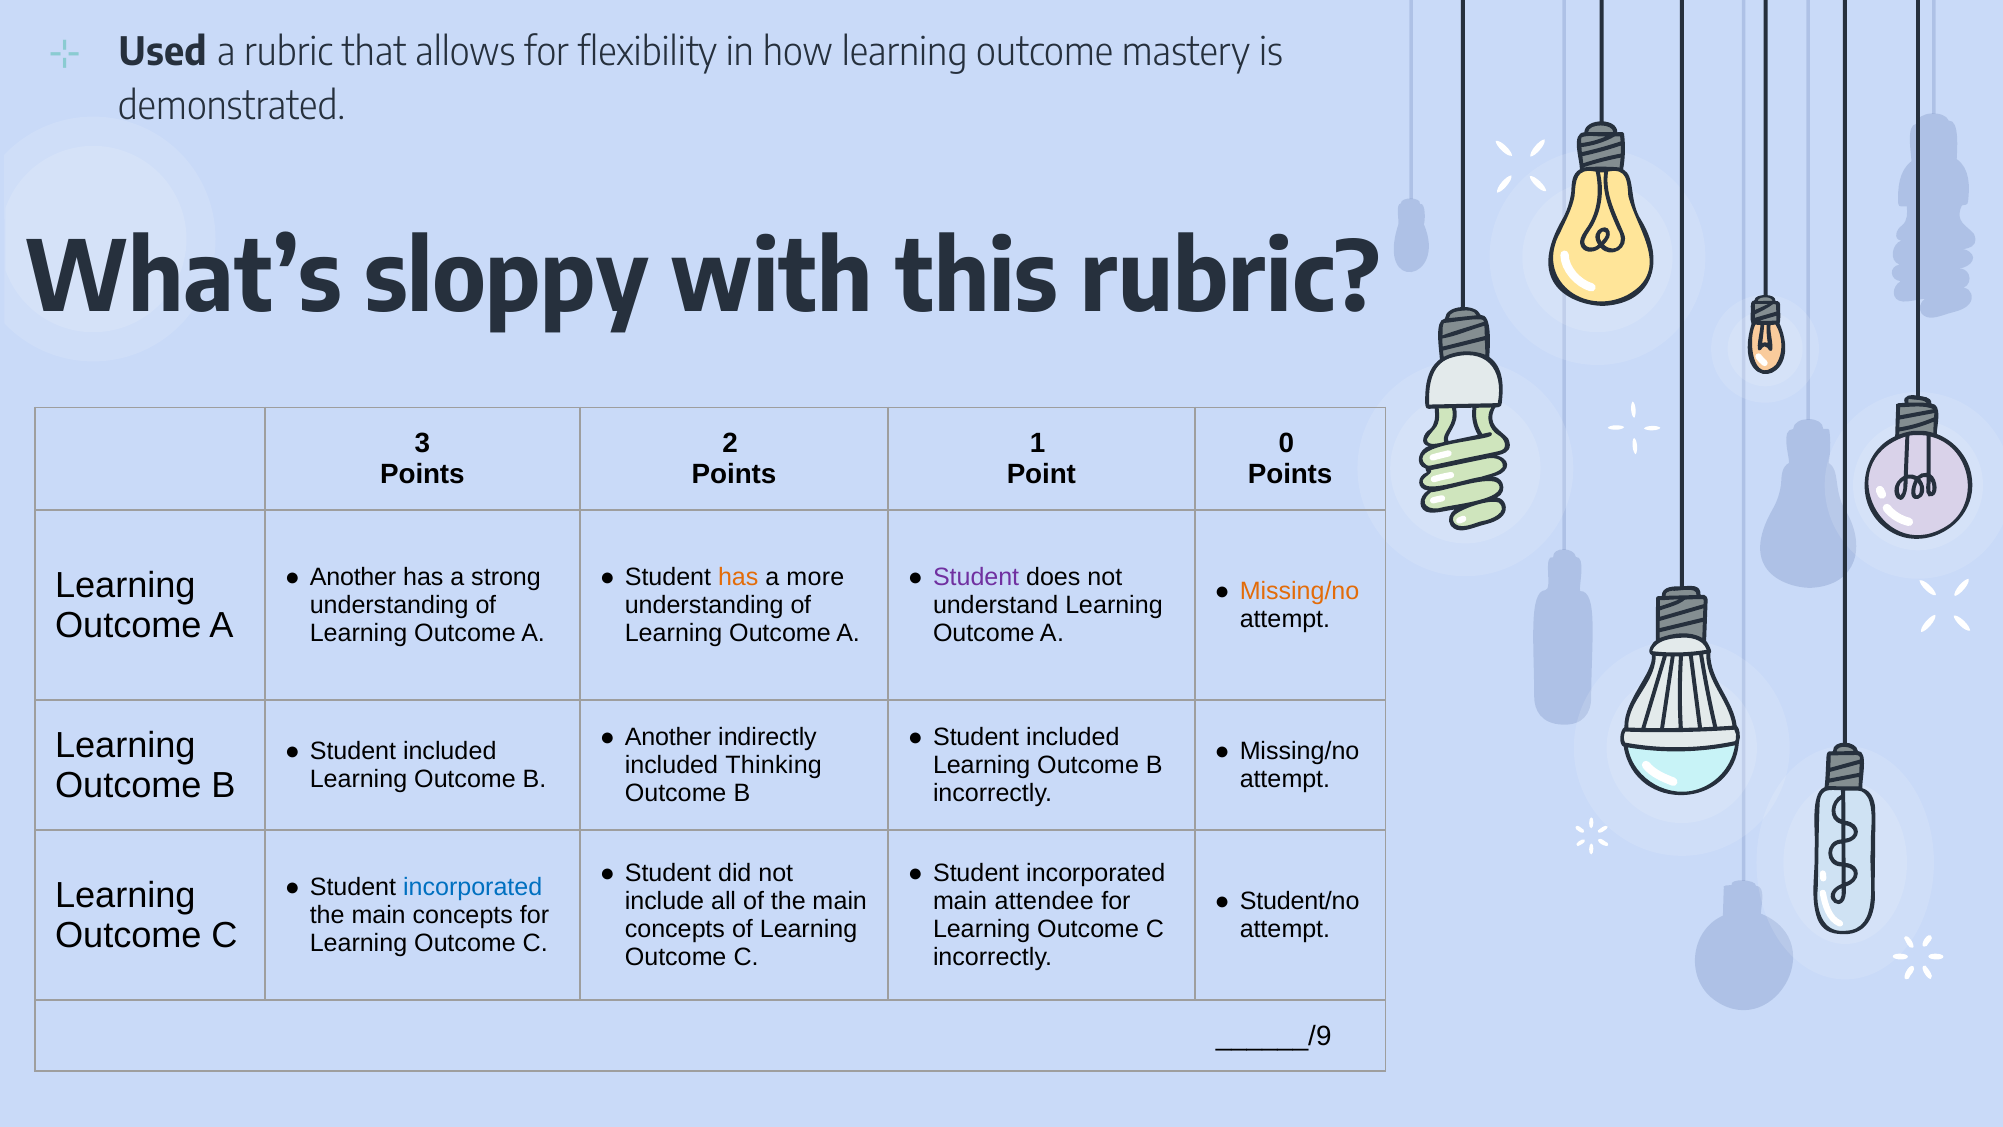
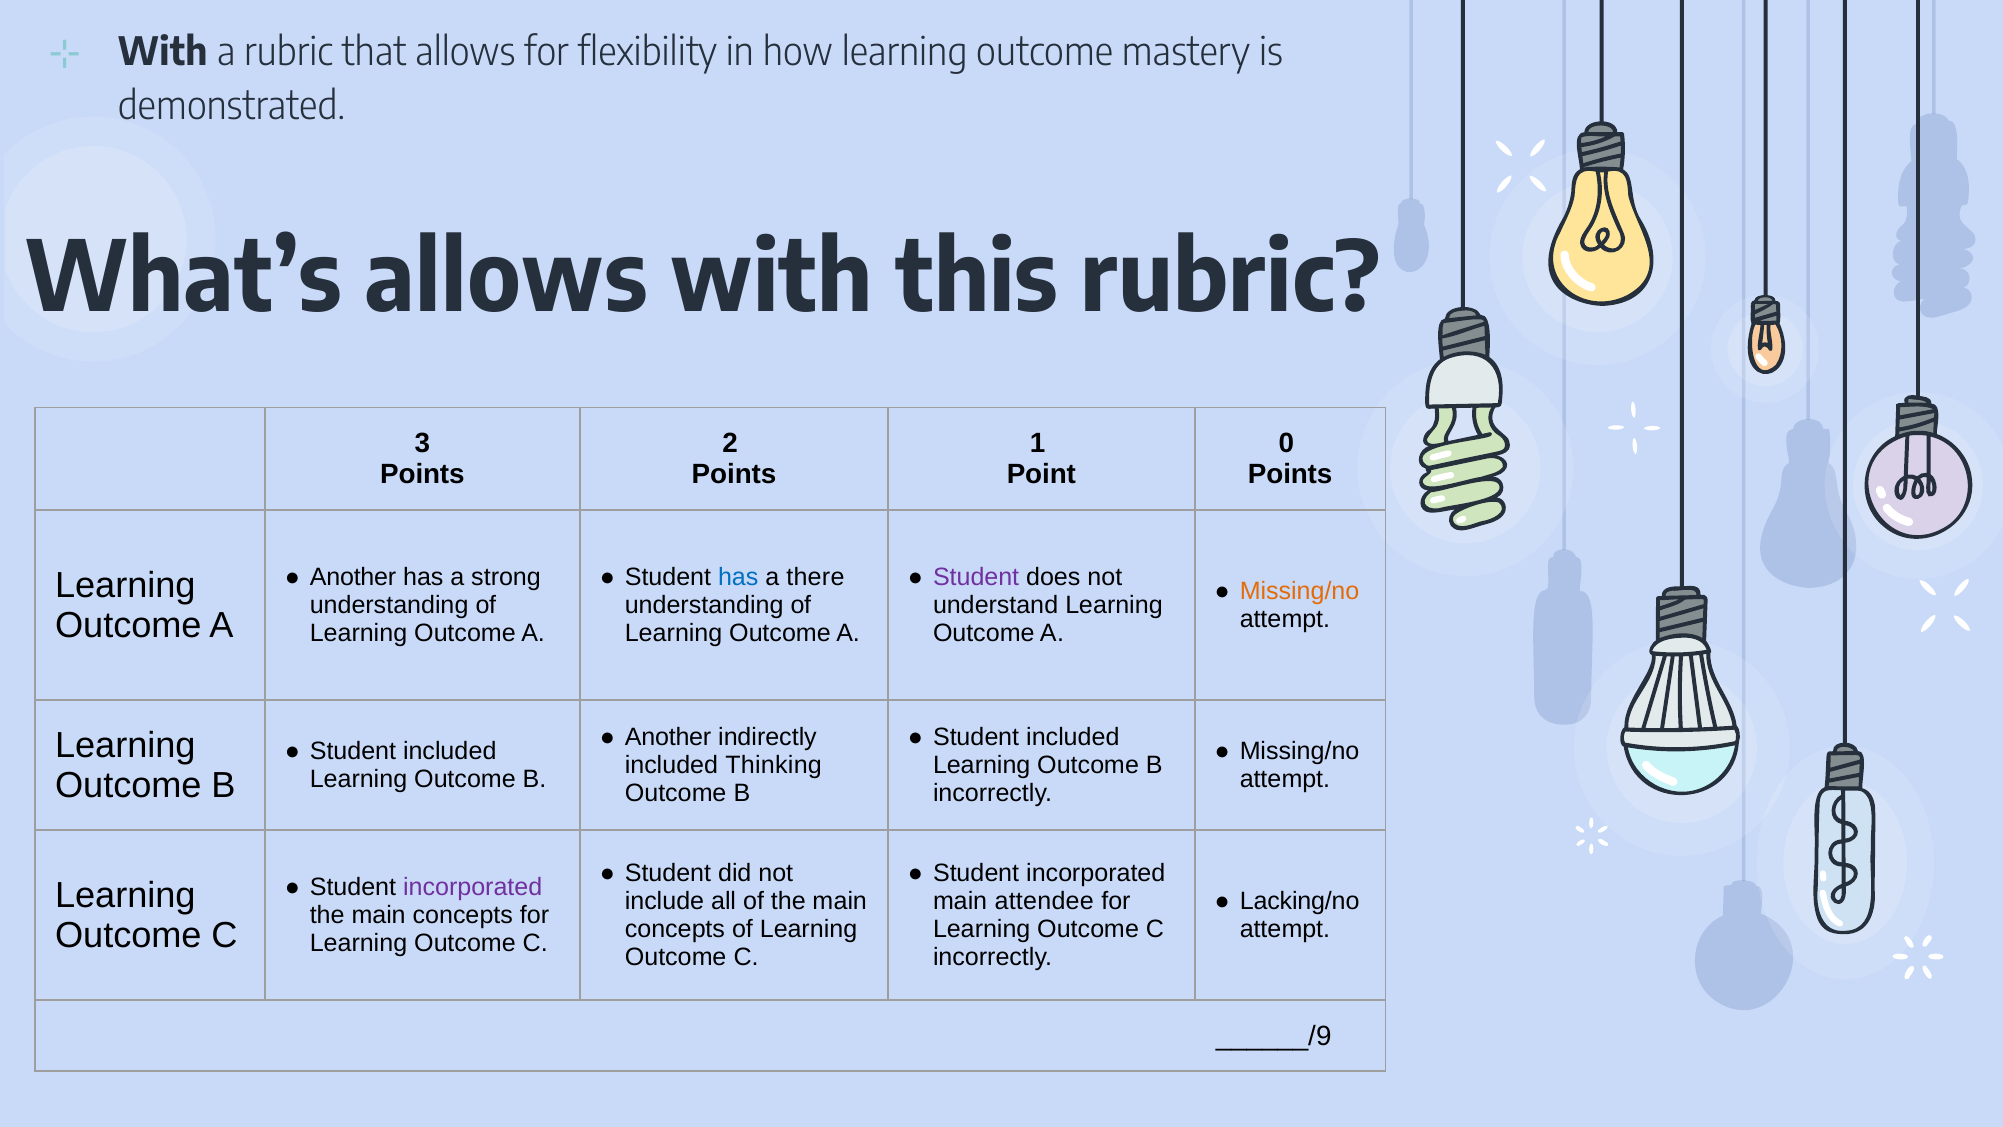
Used at (163, 53): Used -> With
What’s sloppy: sloppy -> allows
has at (738, 577) colour: orange -> blue
more: more -> there
incorporated at (473, 887) colour: blue -> purple
Student/no: Student/no -> Lacking/no
